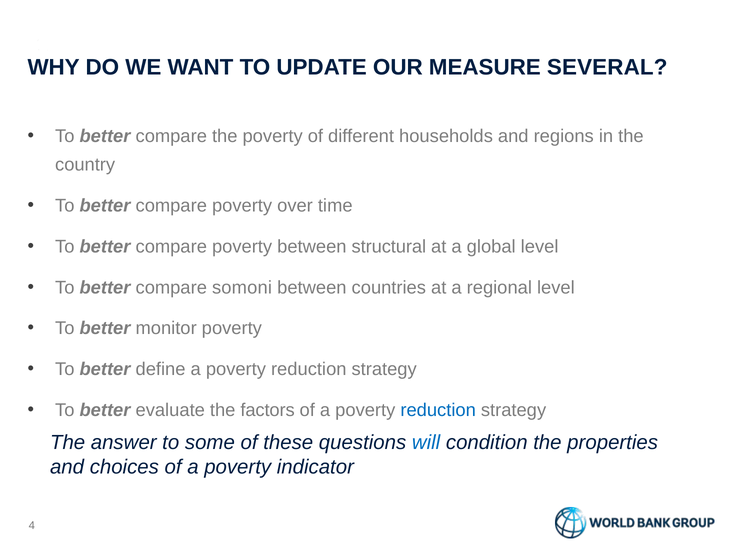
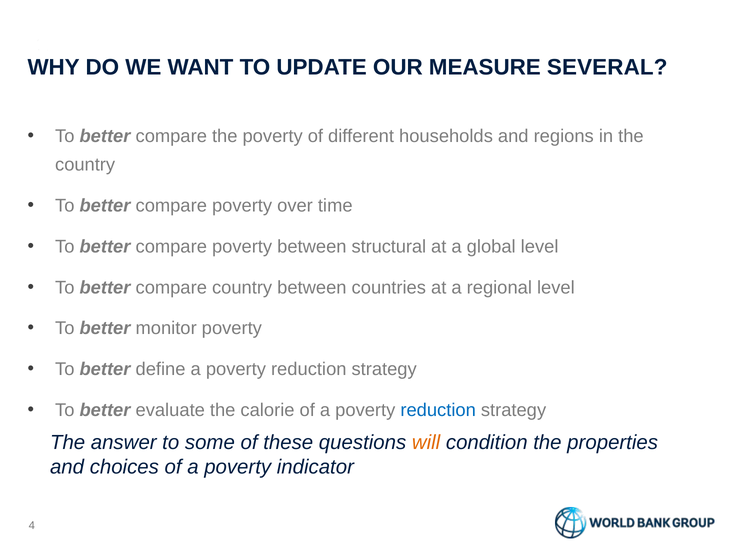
compare somoni: somoni -> country
factors: factors -> calorie
will colour: blue -> orange
